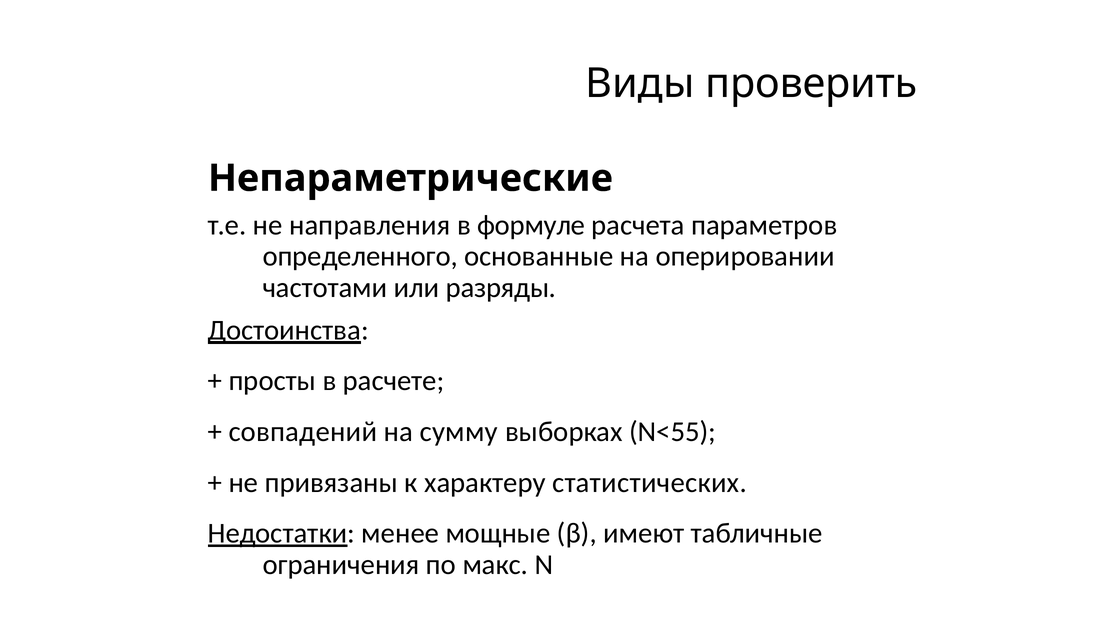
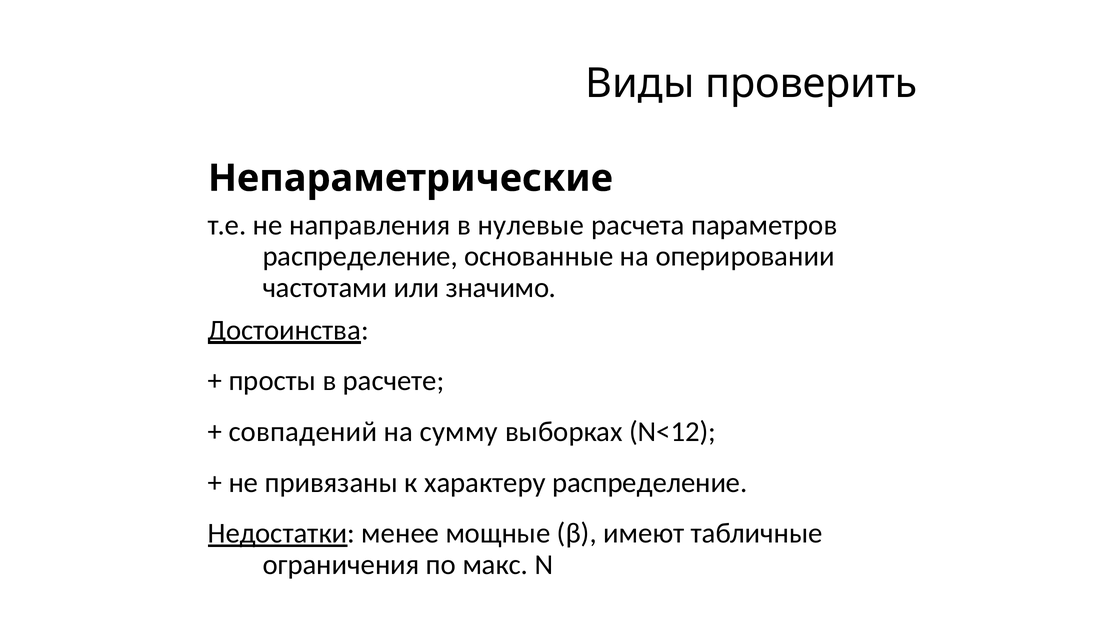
формуле: формуле -> нулевые
определенного at (360, 256): определенного -> распределение
разряды: разряды -> значимо
N<55: N<55 -> N<12
характеру статистических: статистических -> распределение
